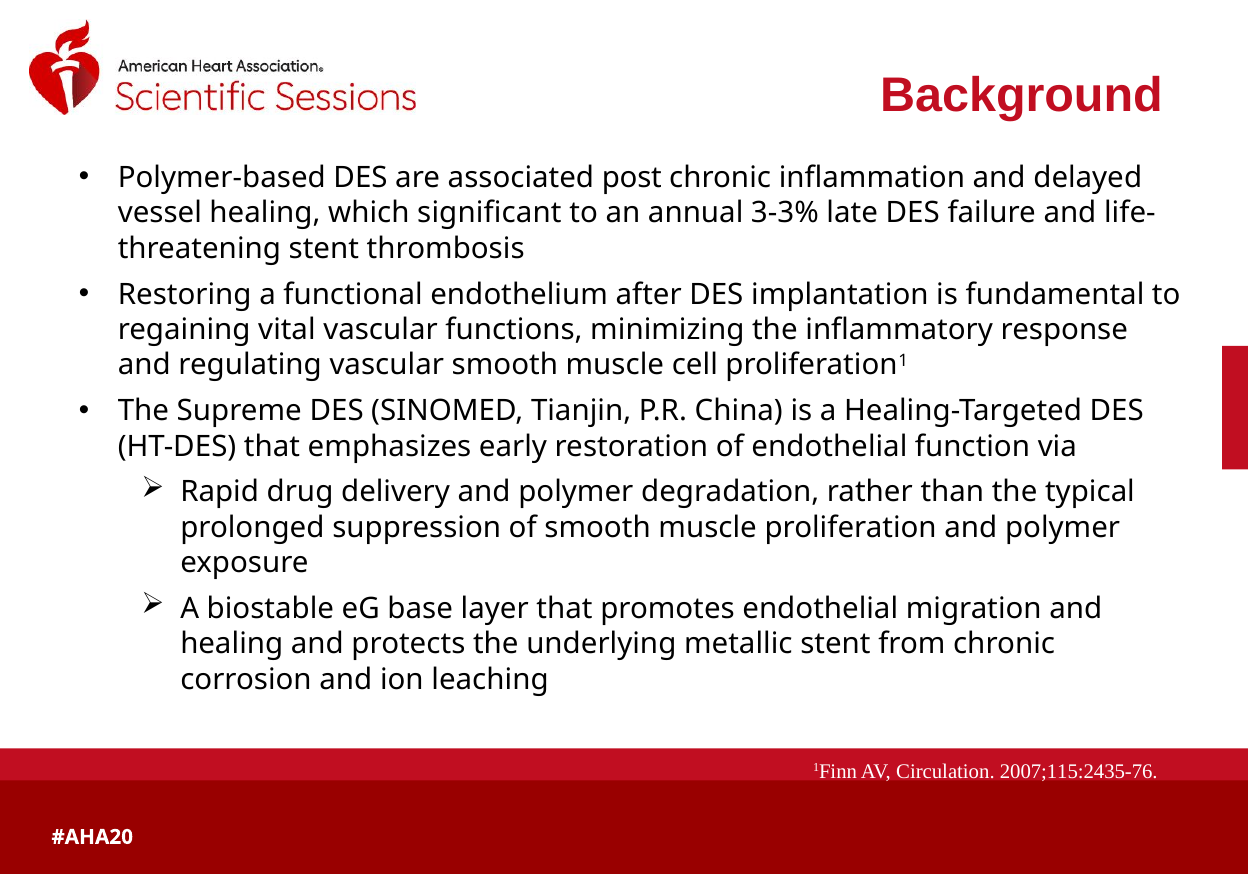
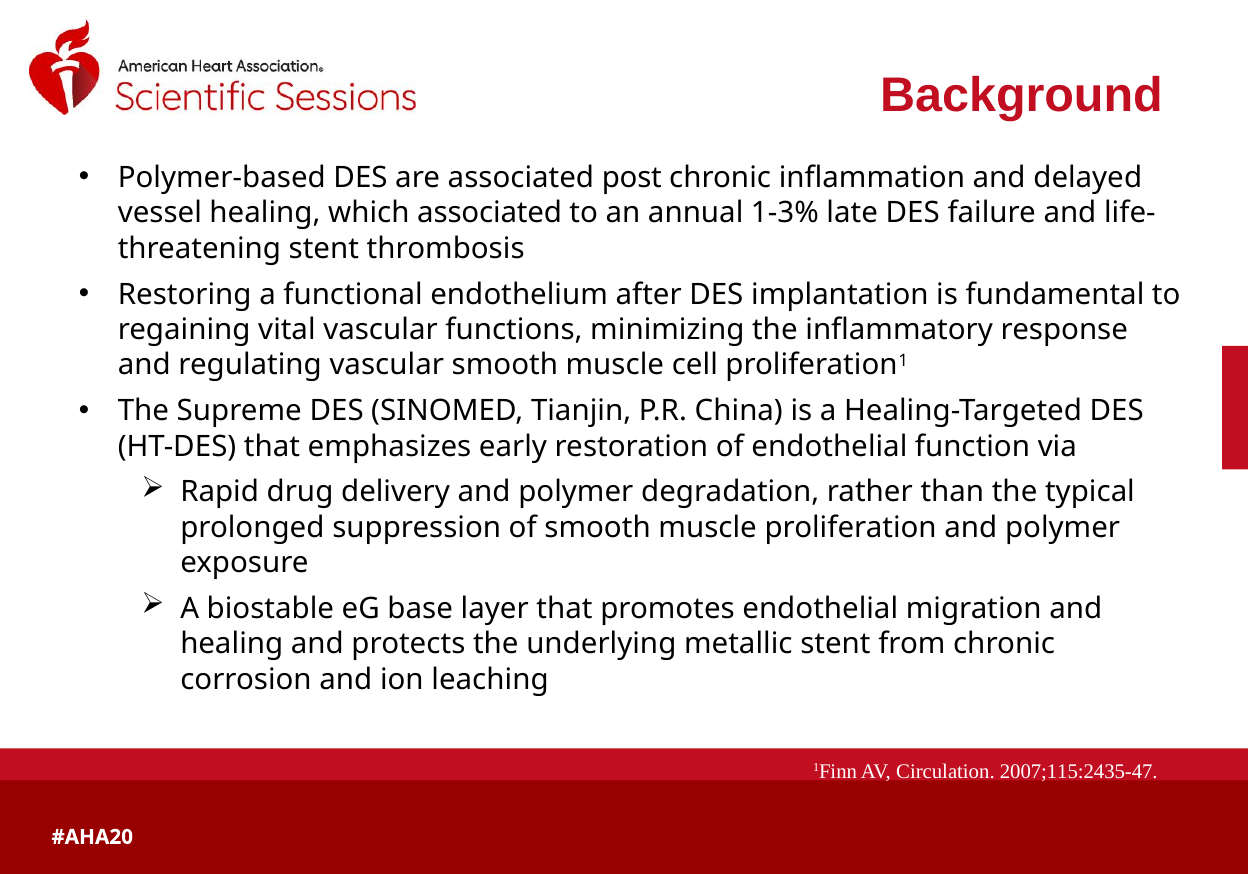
which significant: significant -> associated
3-3%: 3-3% -> 1-3%
2007;115:2435-76: 2007;115:2435-76 -> 2007;115:2435-47
